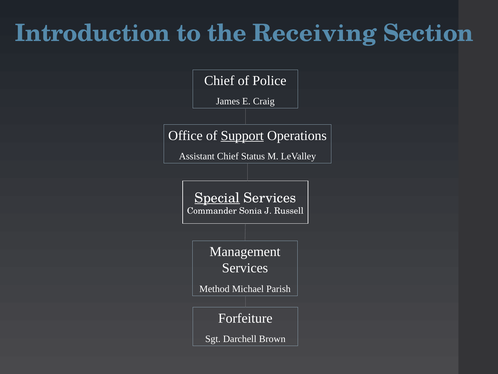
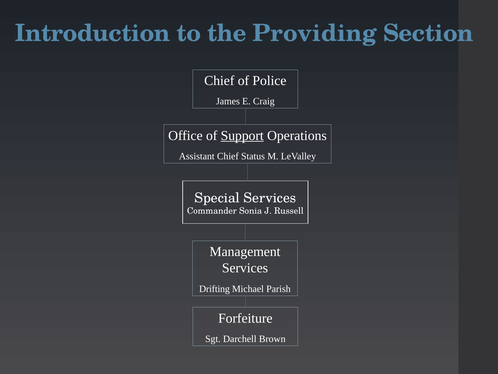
Receiving: Receiving -> Providing
Special underline: present -> none
Method: Method -> Drifting
